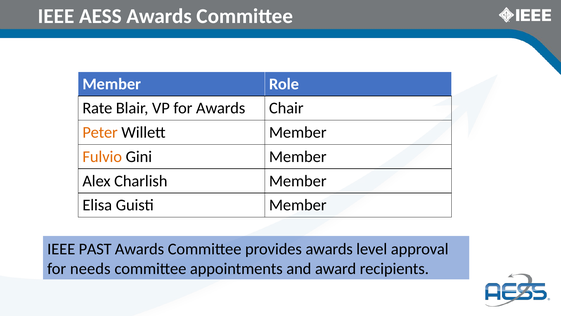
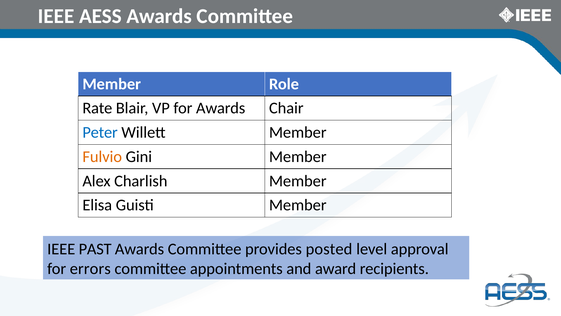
Peter colour: orange -> blue
provides awards: awards -> posted
needs: needs -> errors
